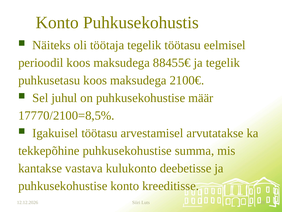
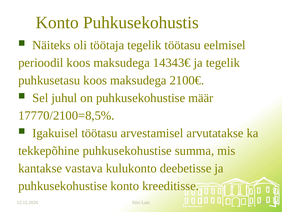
88455€: 88455€ -> 14343€
